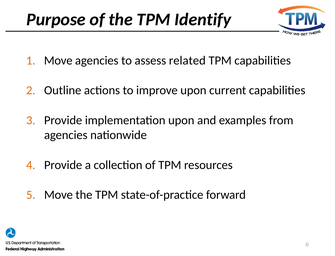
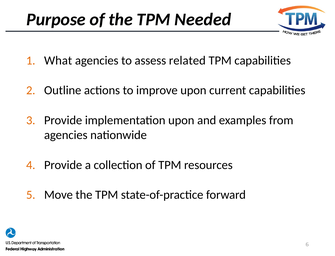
Identify: Identify -> Needed
Move at (58, 60): Move -> What
